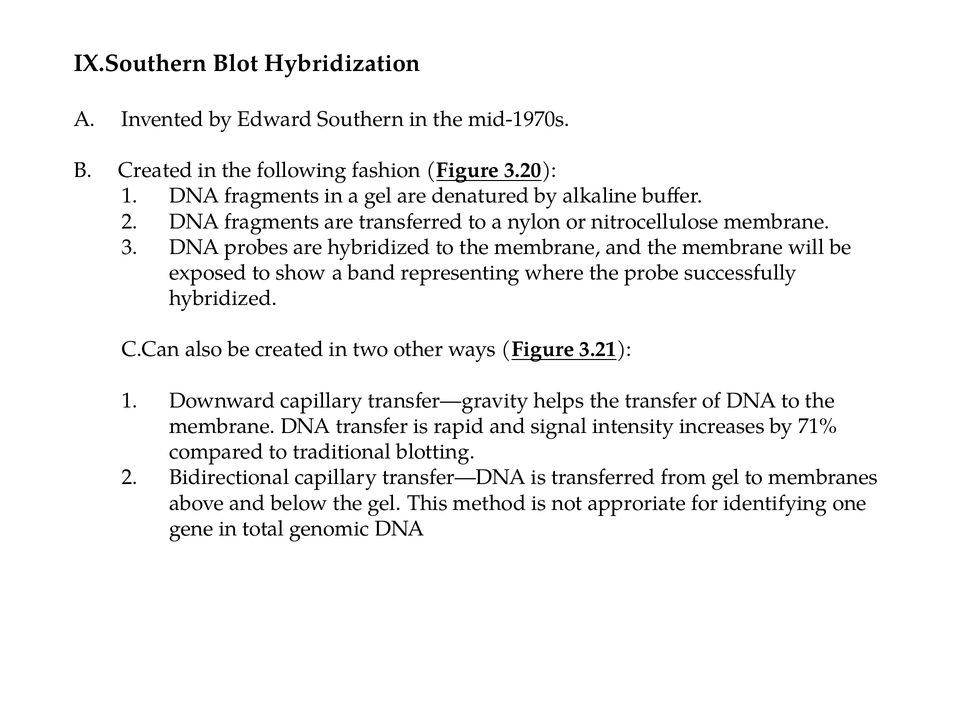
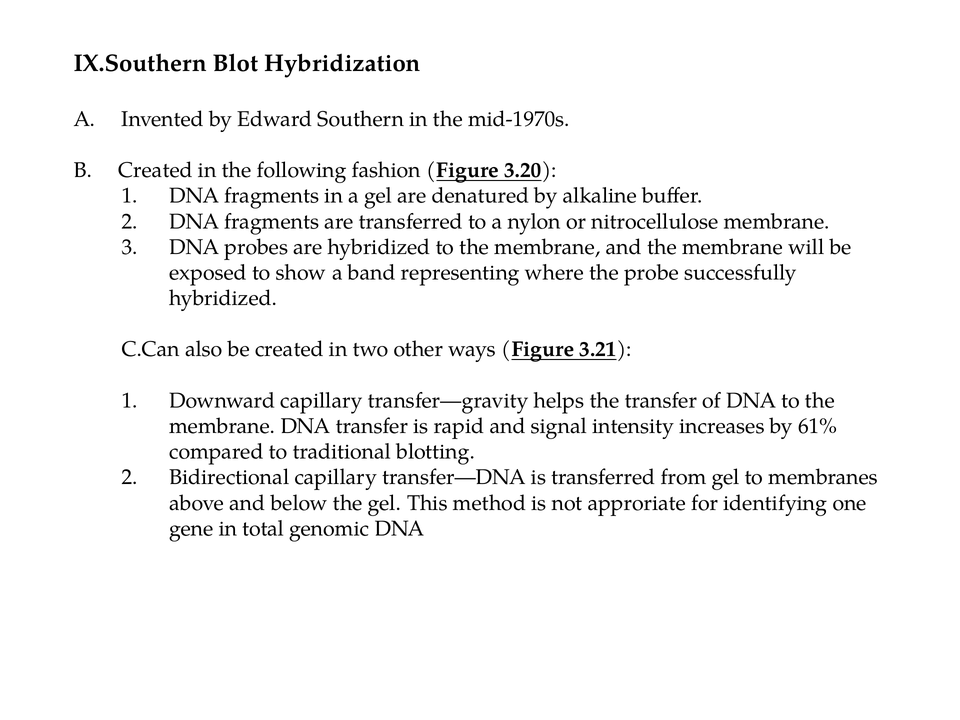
71%: 71% -> 61%
